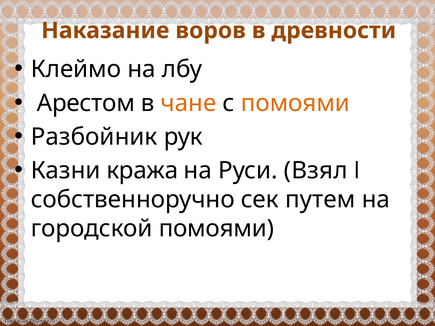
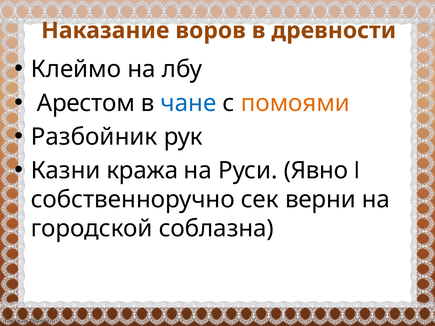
чане colour: orange -> blue
Взял: Взял -> Явно
путем: путем -> верни
городской помоями: помоями -> соблазна
